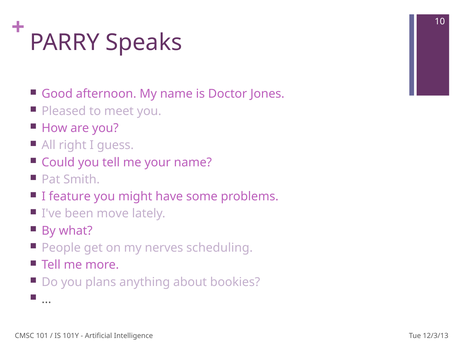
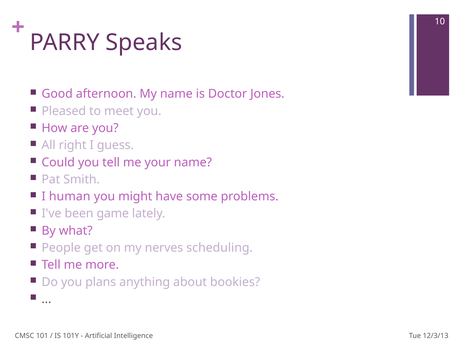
feature: feature -> human
move: move -> game
